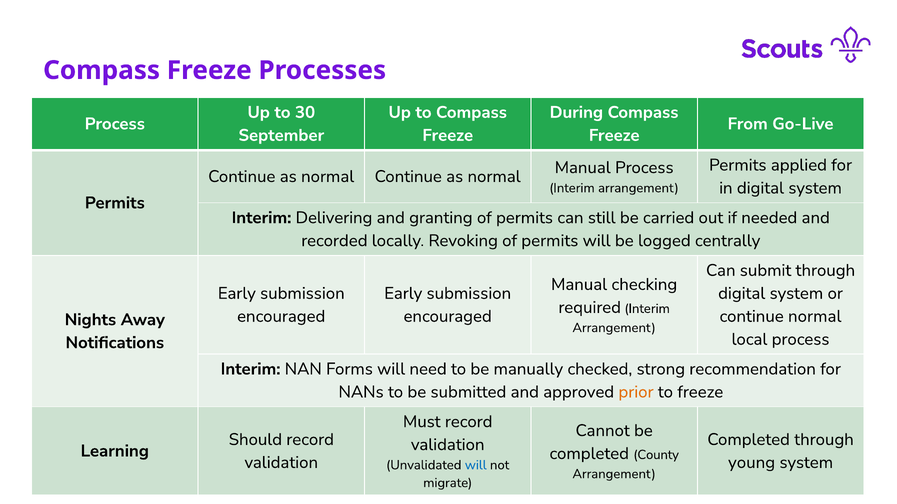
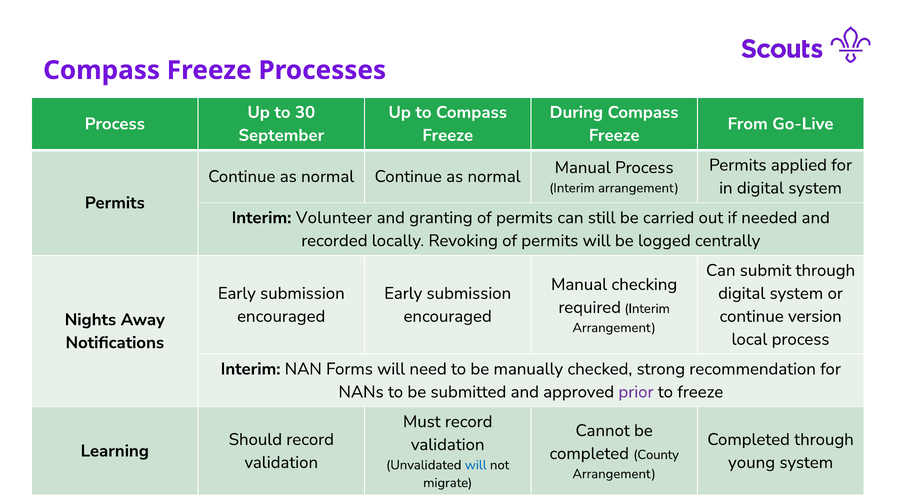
Delivering: Delivering -> Volunteer
continue normal: normal -> version
prior colour: orange -> purple
